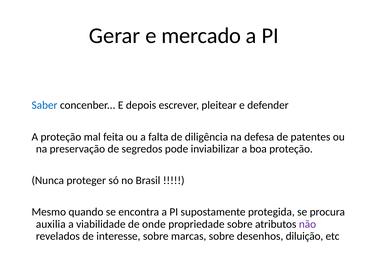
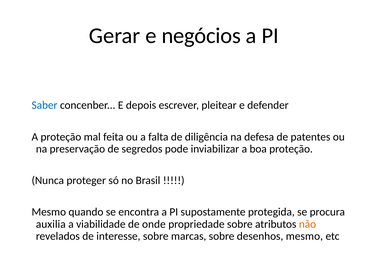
mercado: mercado -> negócios
não colour: purple -> orange
desenhos diluição: diluição -> mesmo
